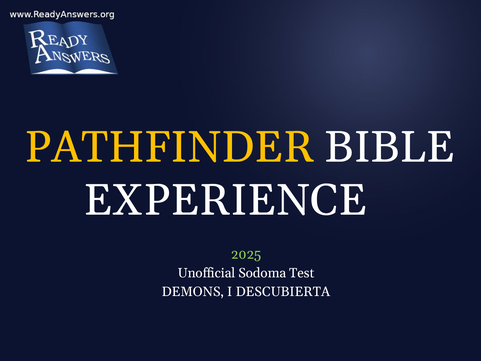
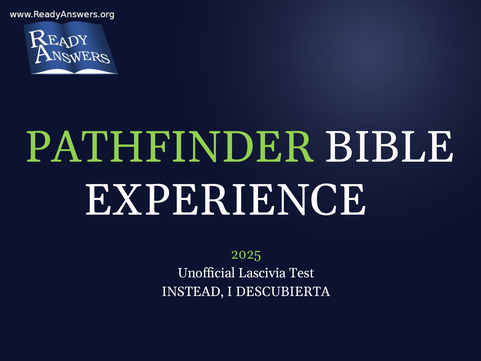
PATHFINDER colour: yellow -> light green
Sodoma: Sodoma -> Lascivia
DEMONS: DEMONS -> INSTEAD
